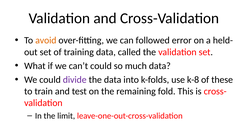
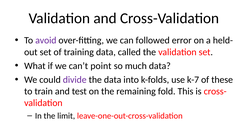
avoid colour: orange -> purple
can’t could: could -> point
k-8: k-8 -> k-7
